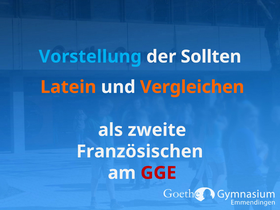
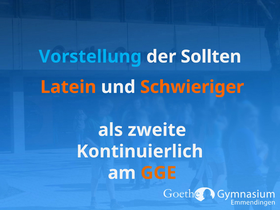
Vergleichen: Vergleichen -> Schwieriger
Französischen: Französischen -> Kontinuierlich
GGE colour: red -> orange
